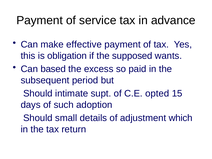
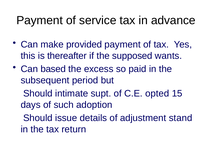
effective: effective -> provided
obligation: obligation -> thereafter
small: small -> issue
which: which -> stand
